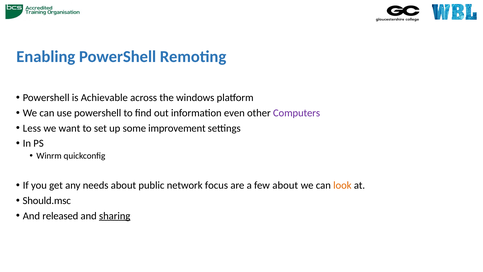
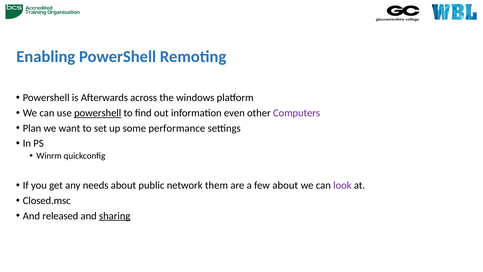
Achievable: Achievable -> Afterwards
powershell at (98, 113) underline: none -> present
Less: Less -> Plan
improvement: improvement -> performance
focus: focus -> them
look colour: orange -> purple
Should.msc: Should.msc -> Closed.msc
